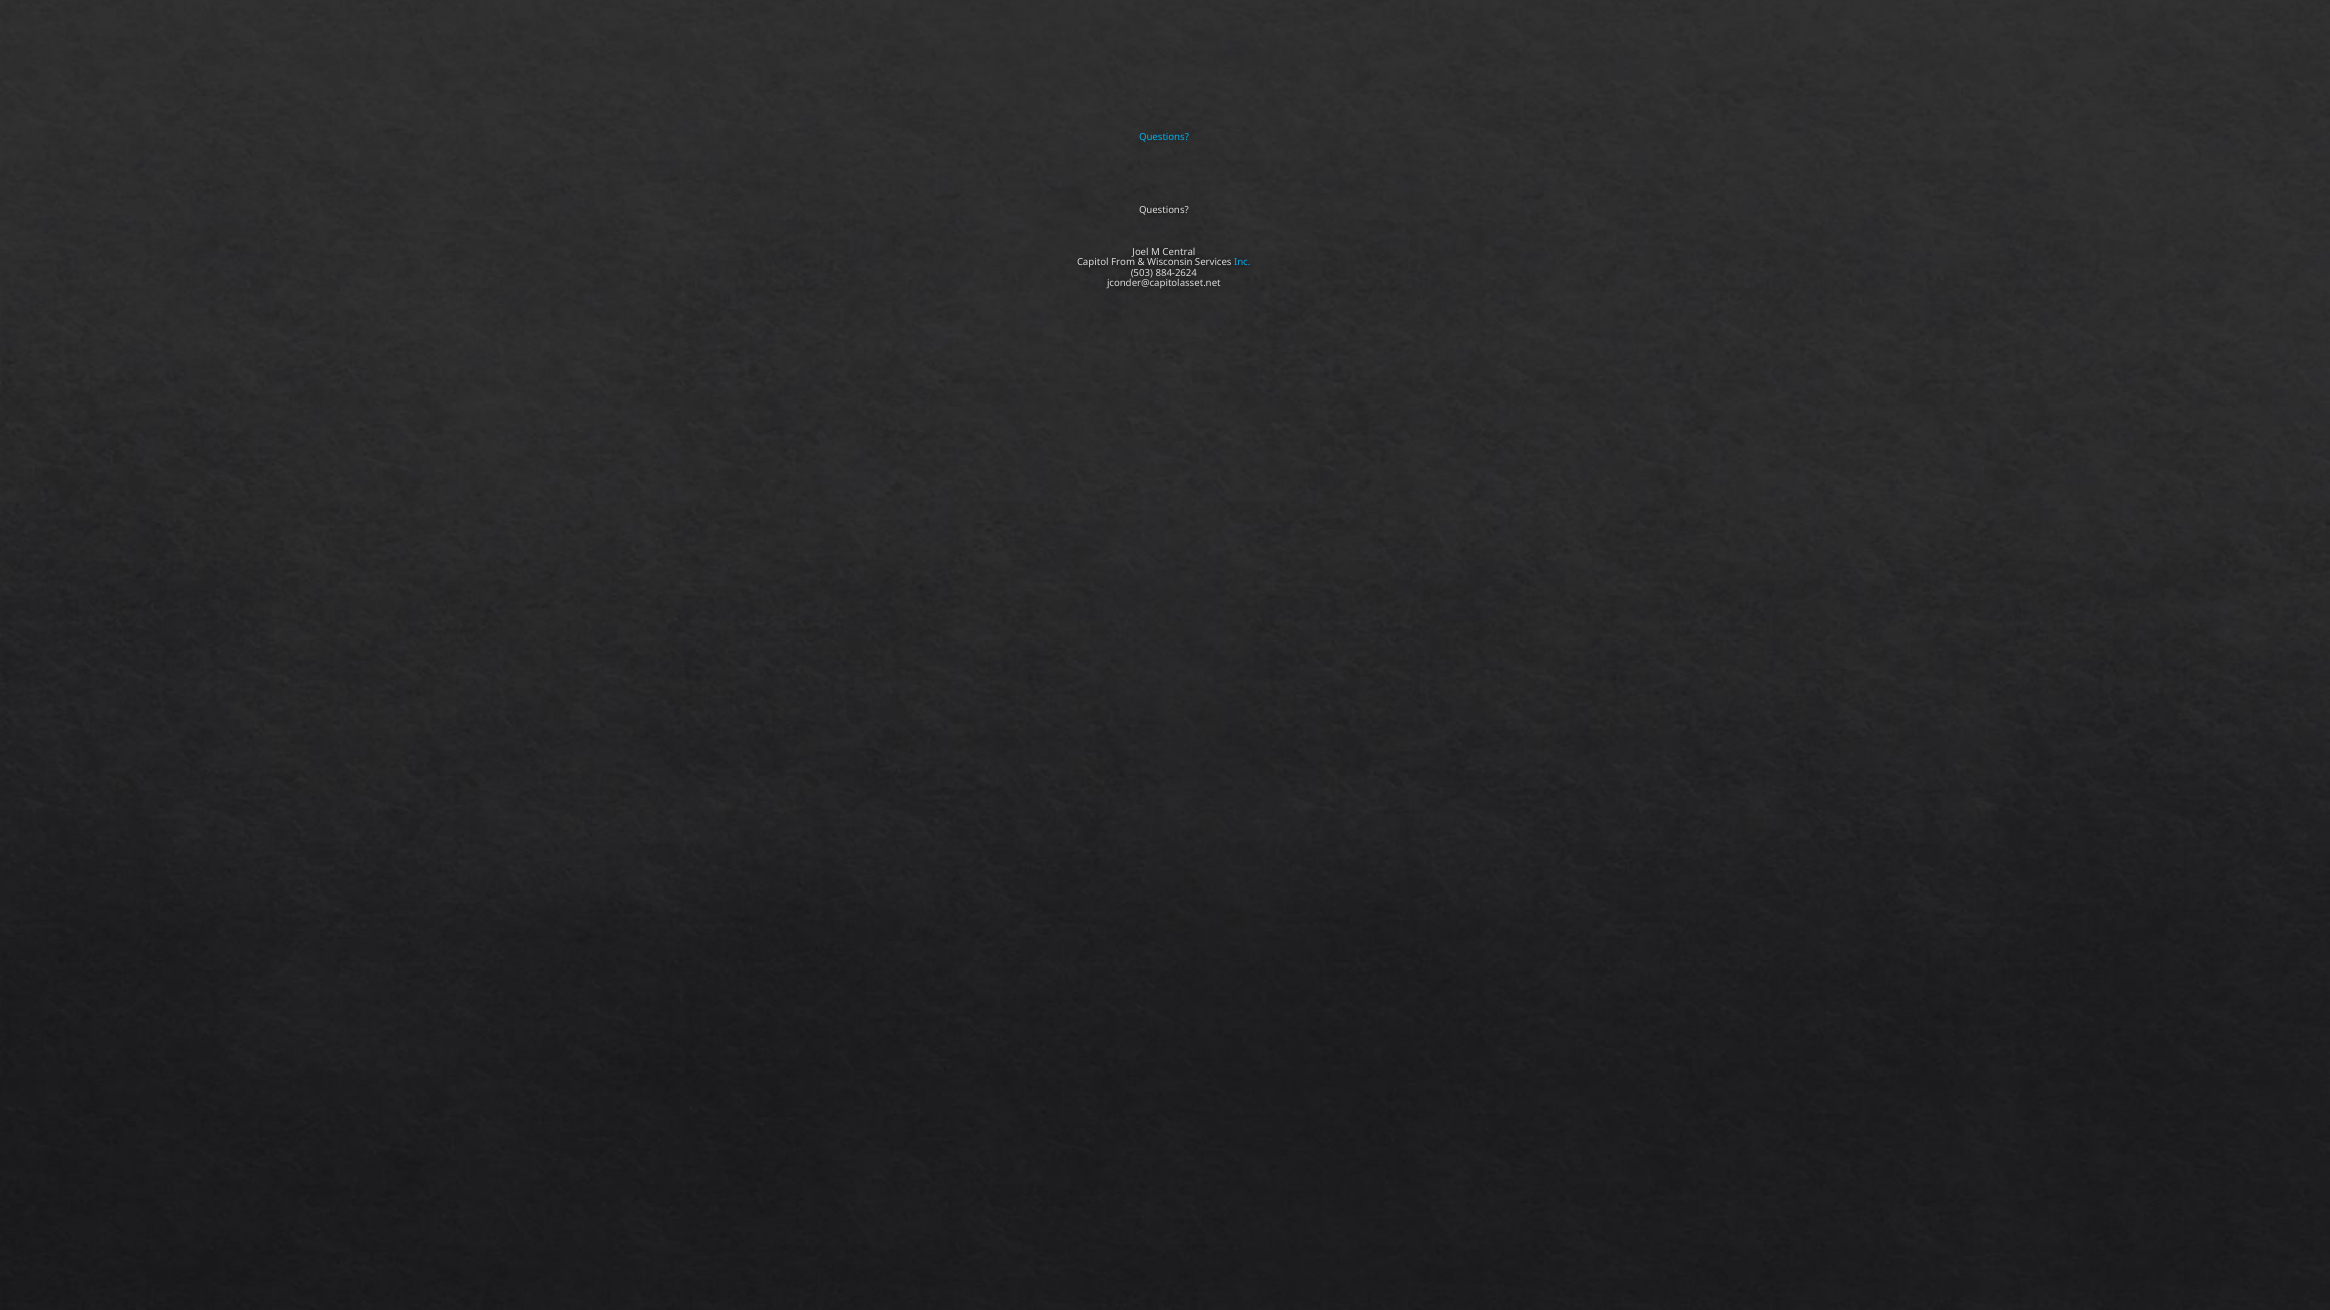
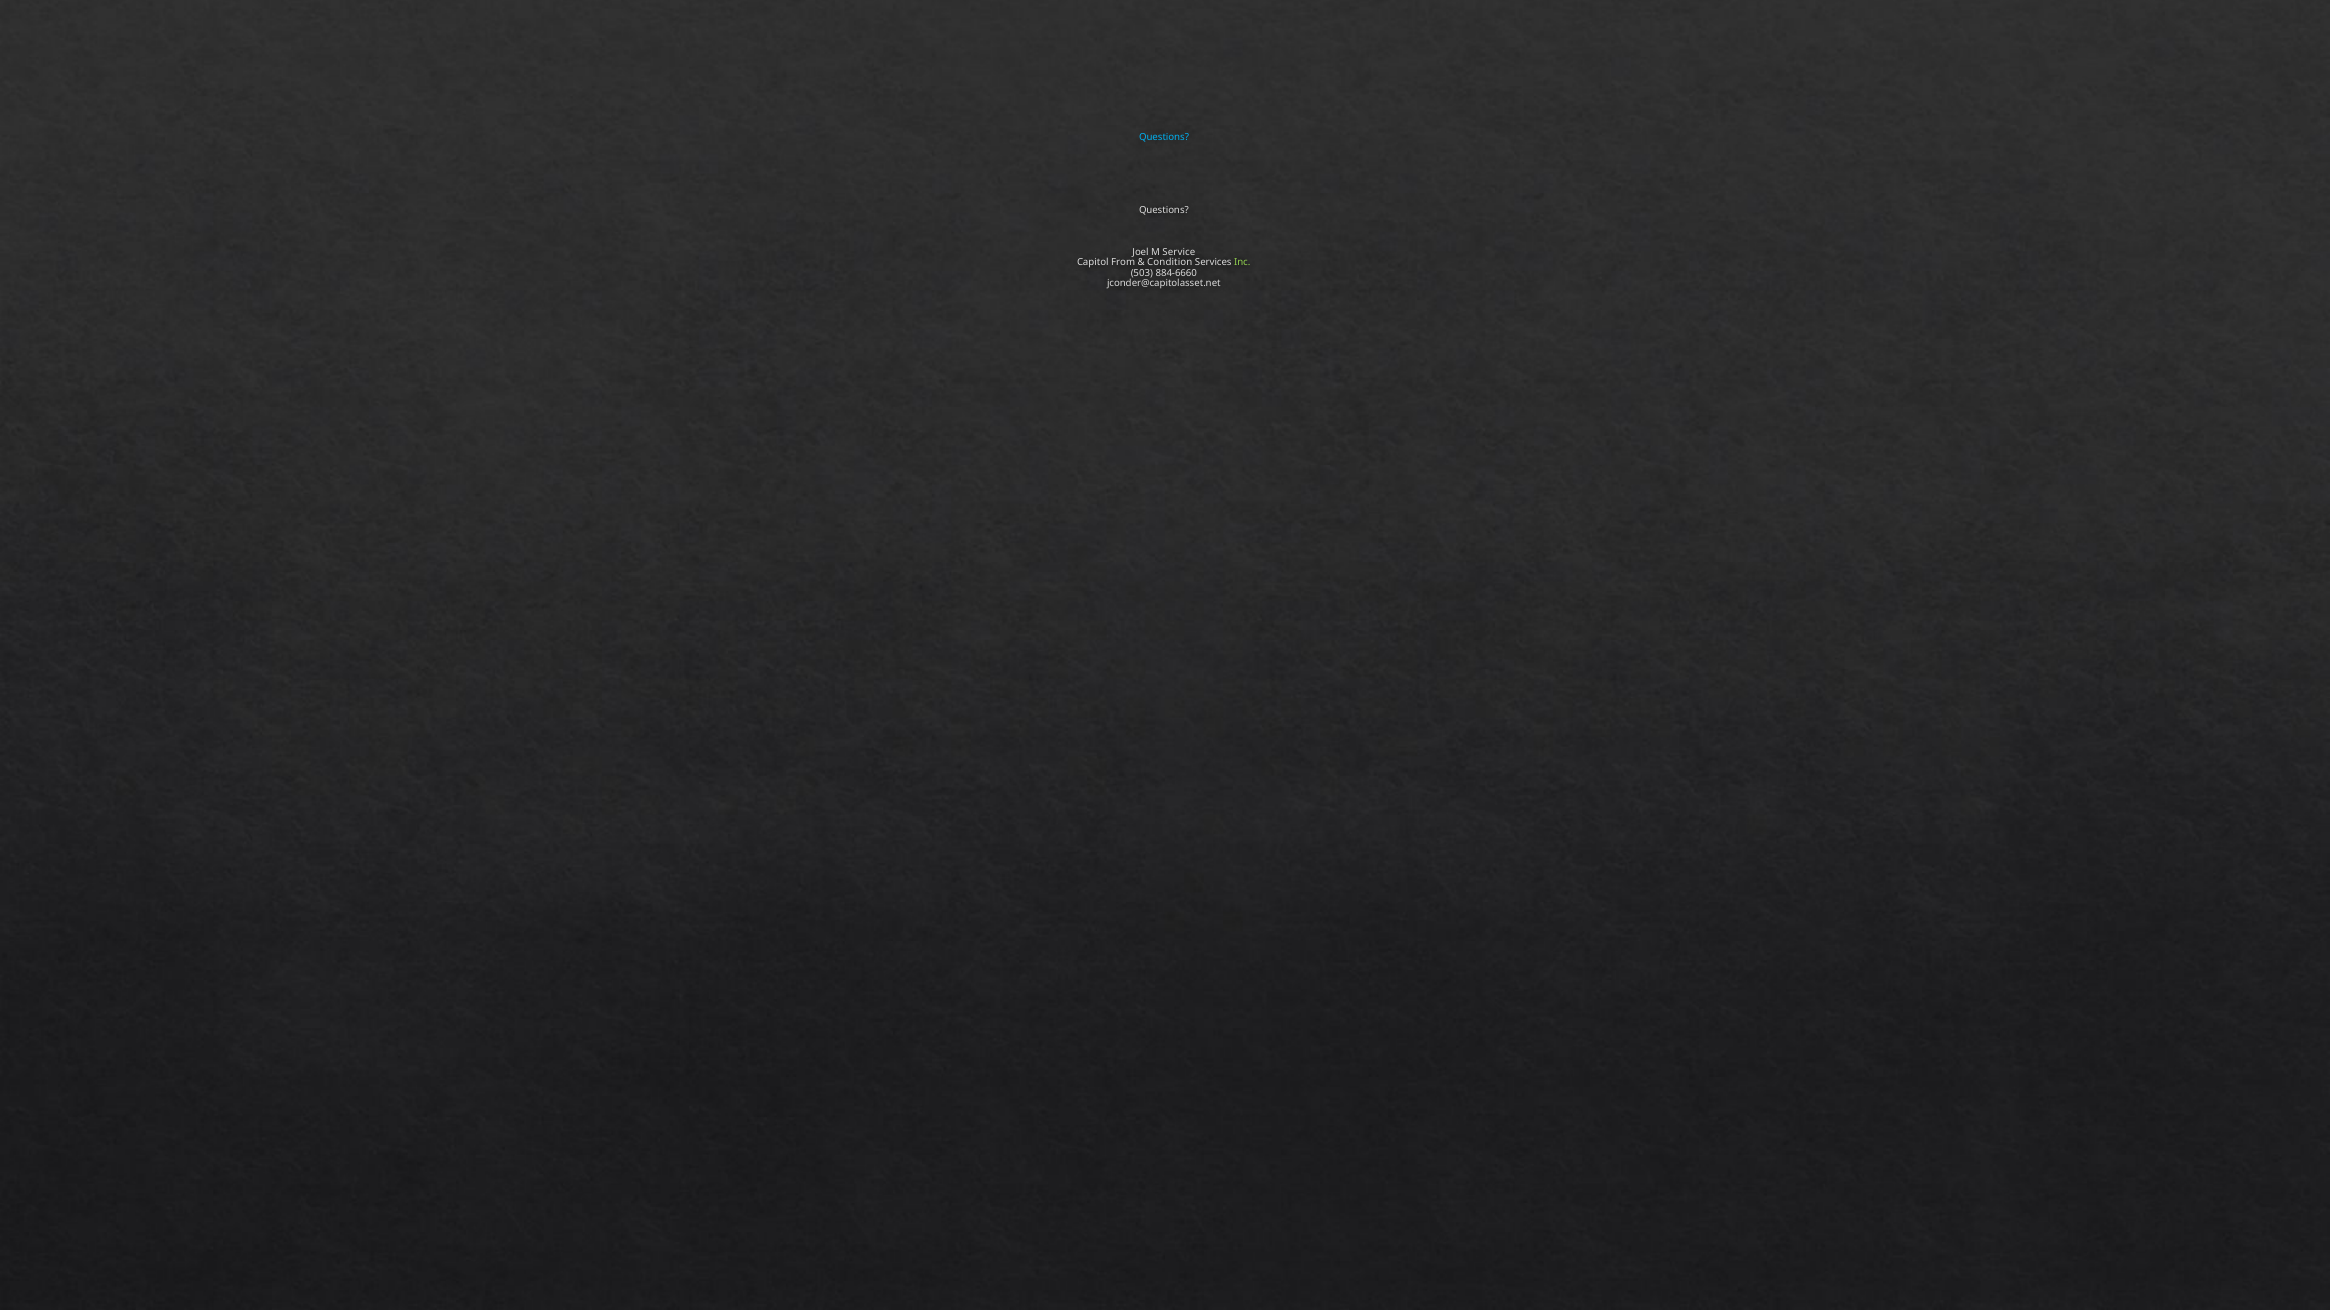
Central: Central -> Service
Wisconsin: Wisconsin -> Condition
Inc colour: light blue -> light green
884-2624: 884-2624 -> 884-6660
